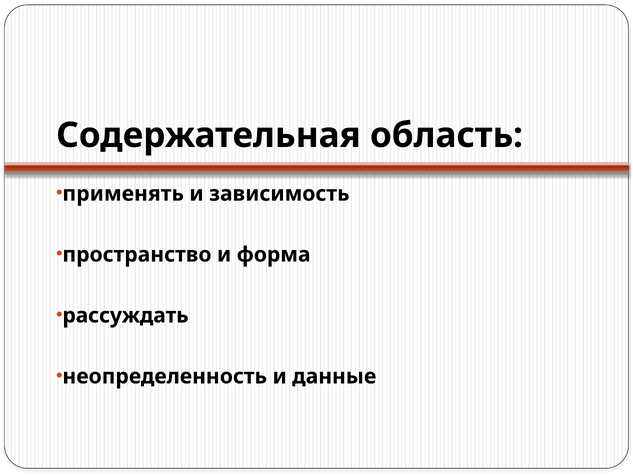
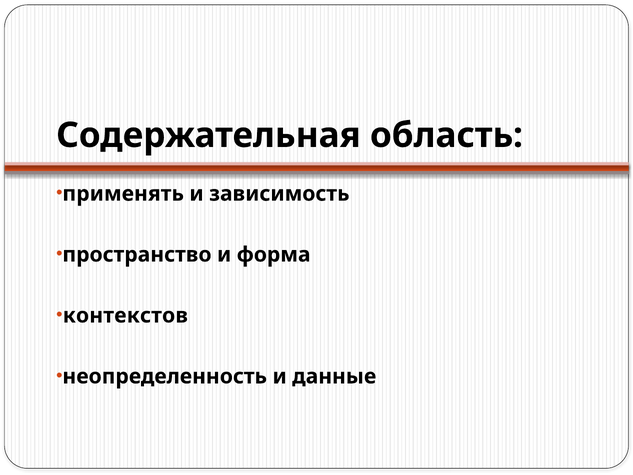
рассуждать: рассуждать -> контекстов
